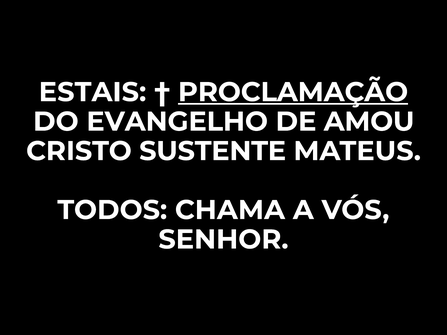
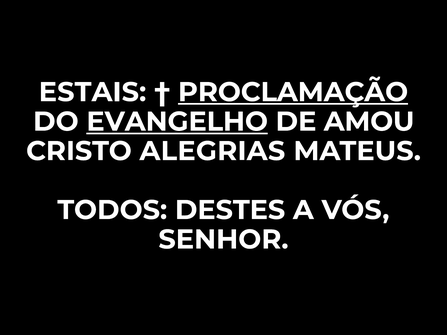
EVANGELHO underline: none -> present
SUSTENTE: SUSTENTE -> ALEGRIAS
CHAMA: CHAMA -> DESTES
